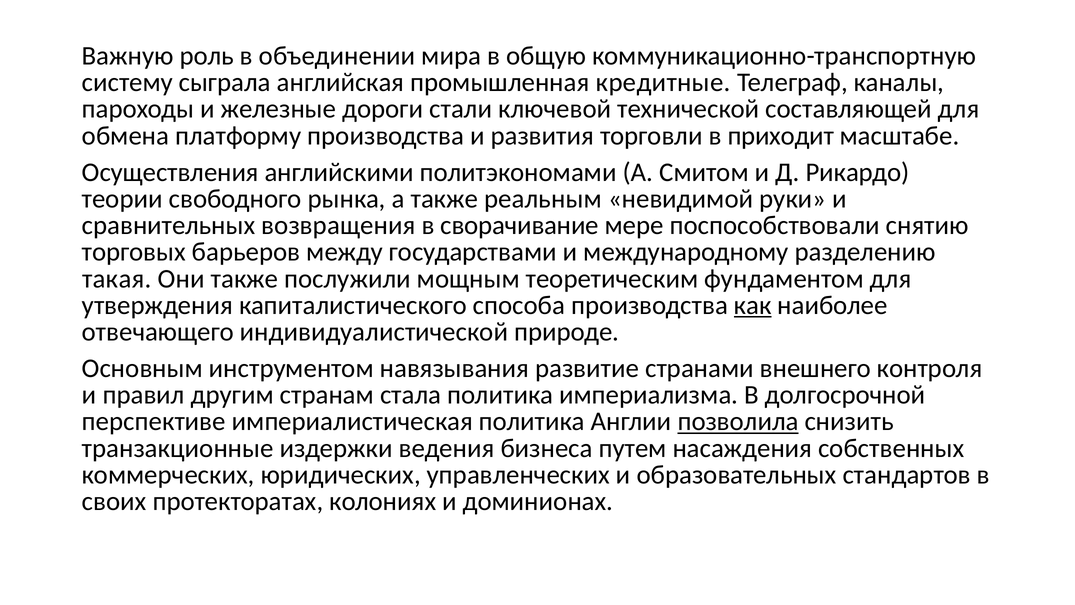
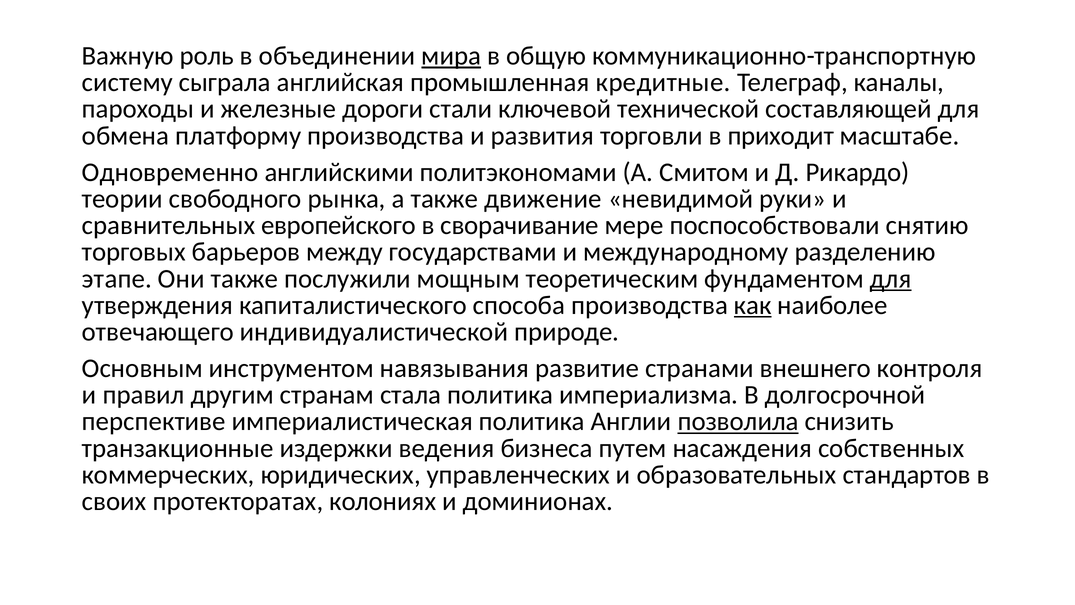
мира underline: none -> present
Осуществления: Осуществления -> Одновременно
реальным: реальным -> движение
возвращения: возвращения -> европейского
такая: такая -> этапе
для at (891, 278) underline: none -> present
